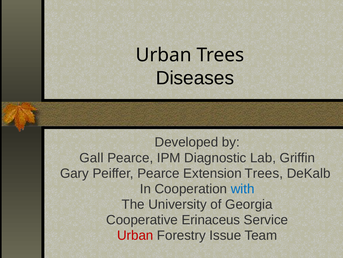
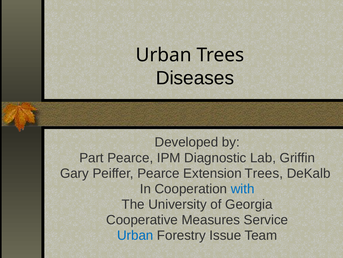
Gall: Gall -> Part
Erinaceus: Erinaceus -> Measures
Urban at (135, 235) colour: red -> blue
